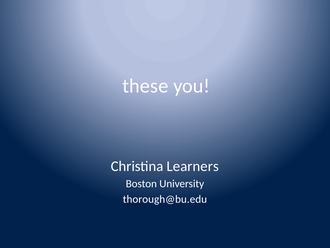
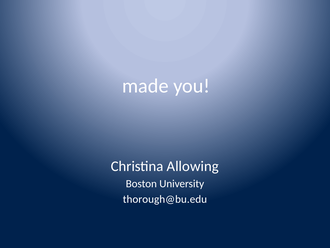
these: these -> made
Learners: Learners -> Allowing
